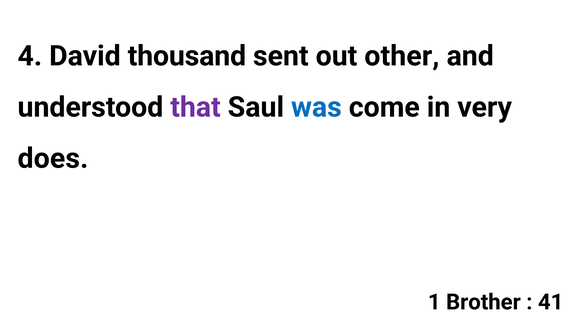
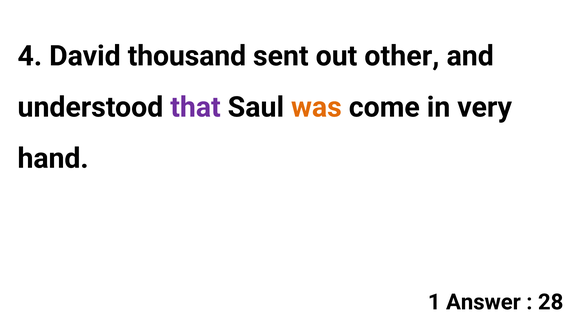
was colour: blue -> orange
does: does -> hand
Brother: Brother -> Answer
41: 41 -> 28
